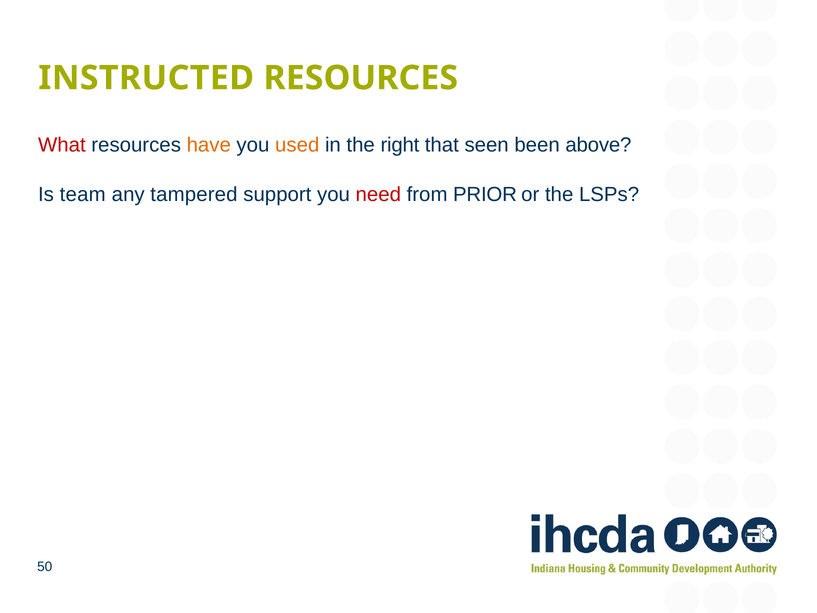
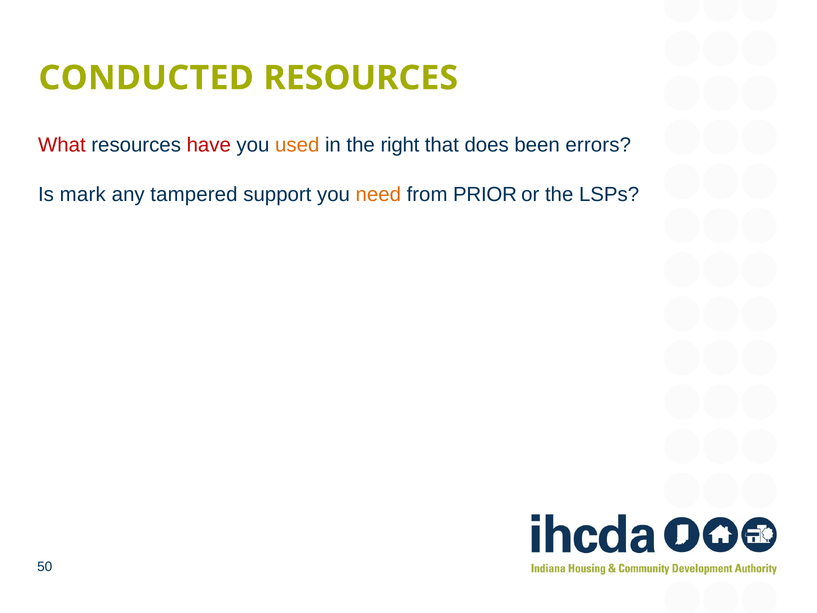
INSTRUCTED: INSTRUCTED -> CONDUCTED
have colour: orange -> red
seen: seen -> does
above: above -> errors
team: team -> mark
need colour: red -> orange
